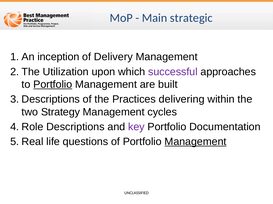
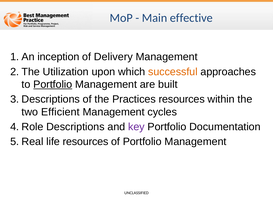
strategic: strategic -> effective
successful colour: purple -> orange
Practices delivering: delivering -> resources
Strategy: Strategy -> Efficient
life questions: questions -> resources
Management at (196, 142) underline: present -> none
